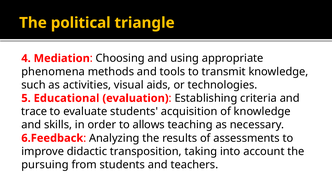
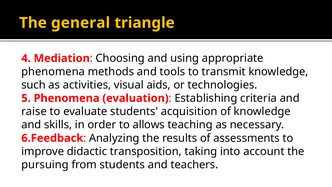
political: political -> general
5 Educational: Educational -> Phenomena
trace: trace -> raise
